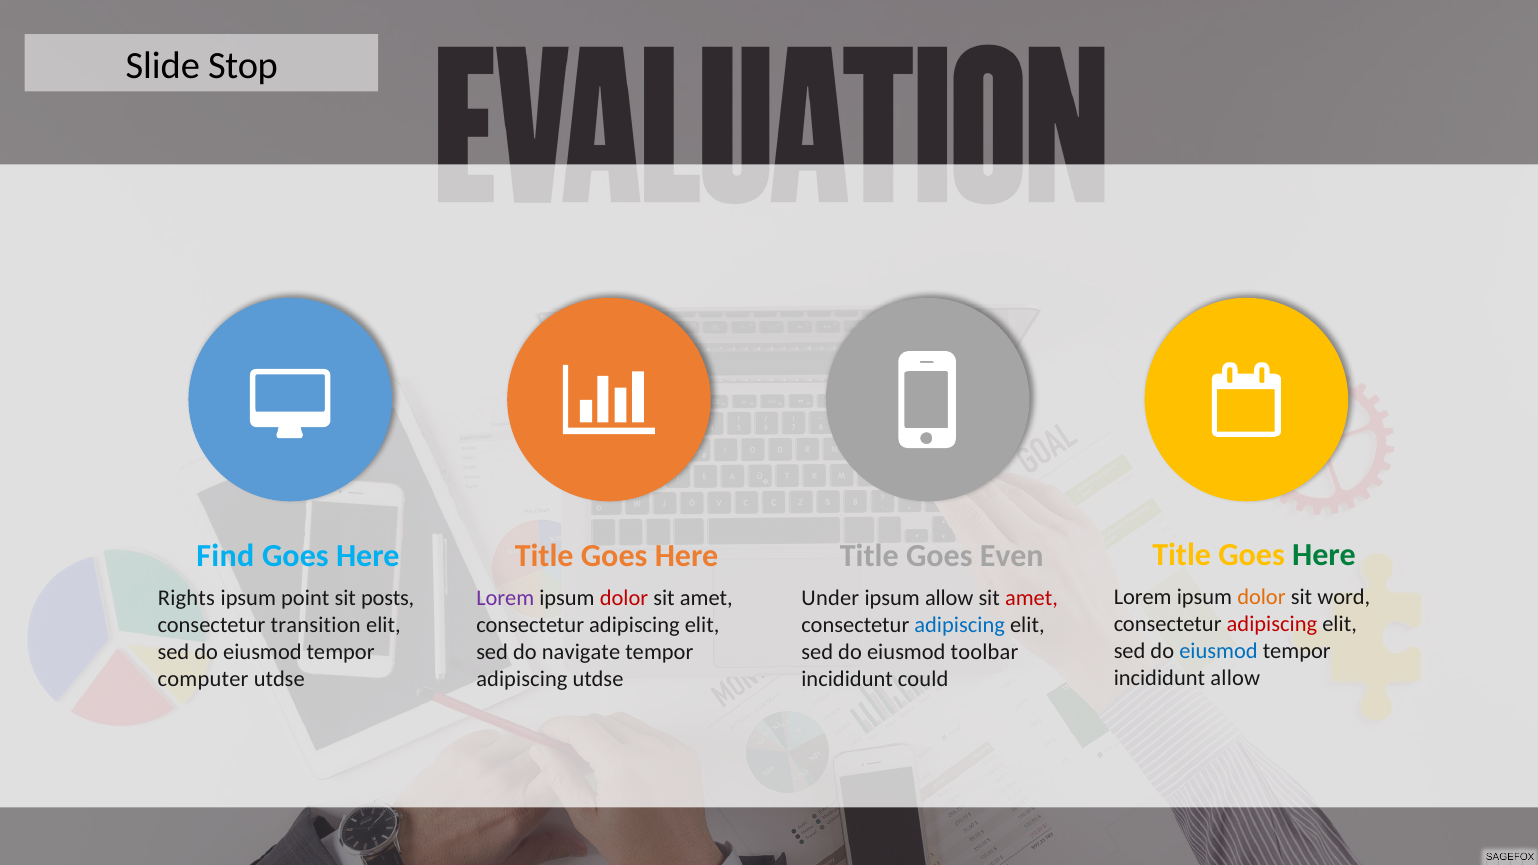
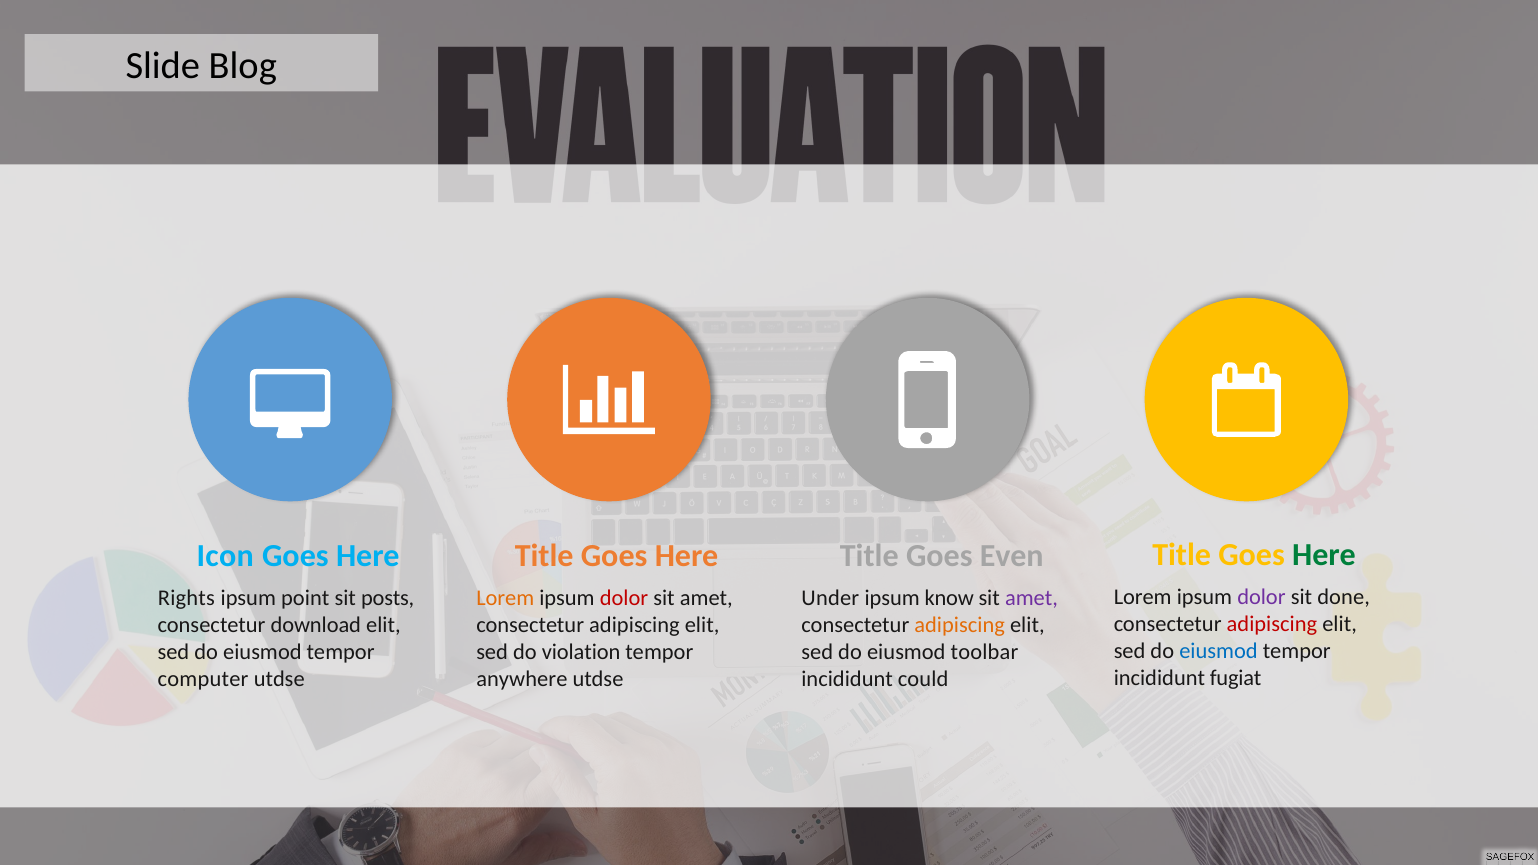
Stop: Stop -> Blog
Find: Find -> Icon
dolor at (1261, 597) colour: orange -> purple
word: word -> done
ipsum allow: allow -> know
amet at (1031, 598) colour: red -> purple
Lorem at (505, 599) colour: purple -> orange
adipiscing at (960, 625) colour: blue -> orange
transition: transition -> download
navigate: navigate -> violation
incididunt allow: allow -> fugiat
adipiscing at (522, 679): adipiscing -> anywhere
